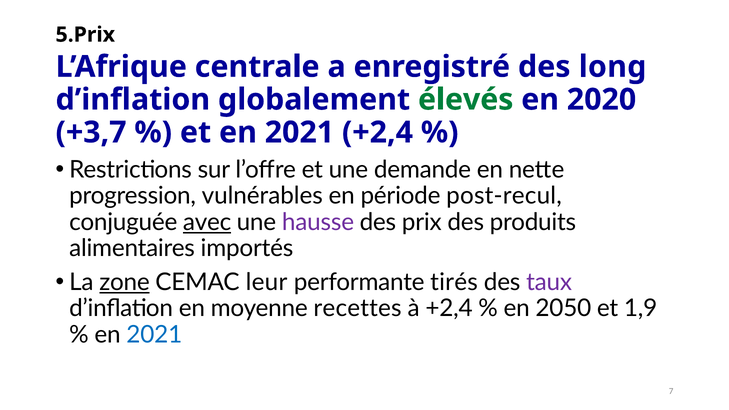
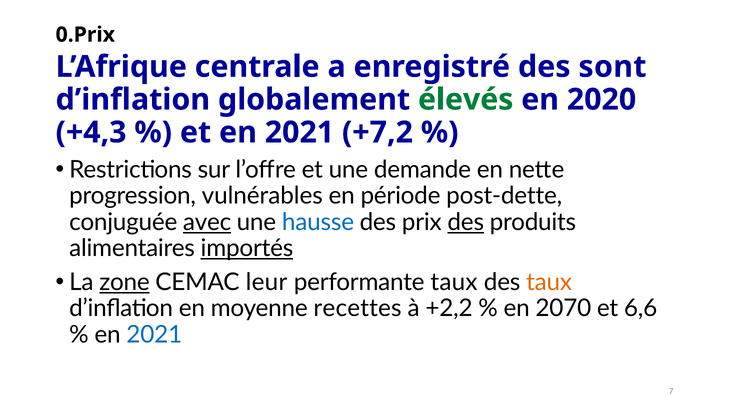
5.Prix: 5.Prix -> 0.Prix
long: long -> sont
+3,7: +3,7 -> +4,3
2021 +2,4: +2,4 -> +7,2
post-recul: post-recul -> post-dette
hausse colour: purple -> blue
des at (466, 222) underline: none -> present
importés underline: none -> present
performante tirés: tirés -> taux
taux at (549, 282) colour: purple -> orange
à +2,4: +2,4 -> +2,2
2050: 2050 -> 2070
1,9: 1,9 -> 6,6
